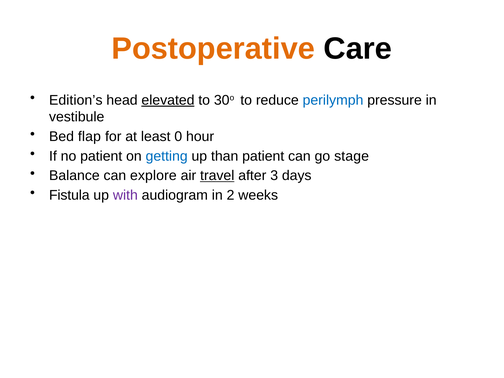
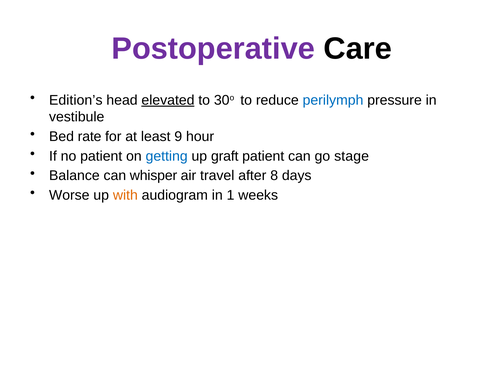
Postoperative colour: orange -> purple
flap: flap -> rate
0: 0 -> 9
than: than -> graft
explore: explore -> whisper
travel underline: present -> none
3: 3 -> 8
Fistula: Fistula -> Worse
with colour: purple -> orange
2: 2 -> 1
